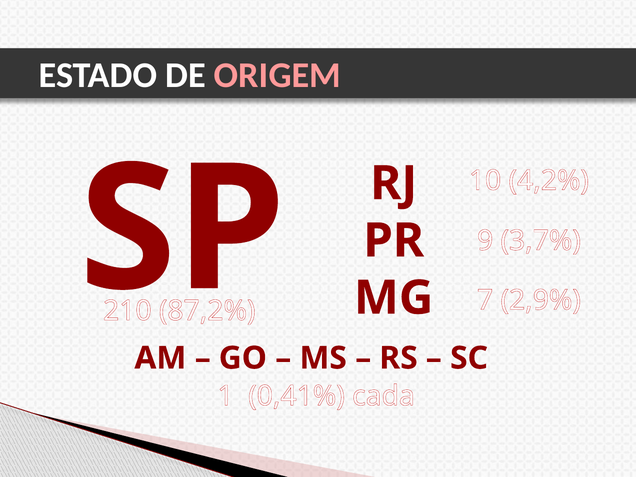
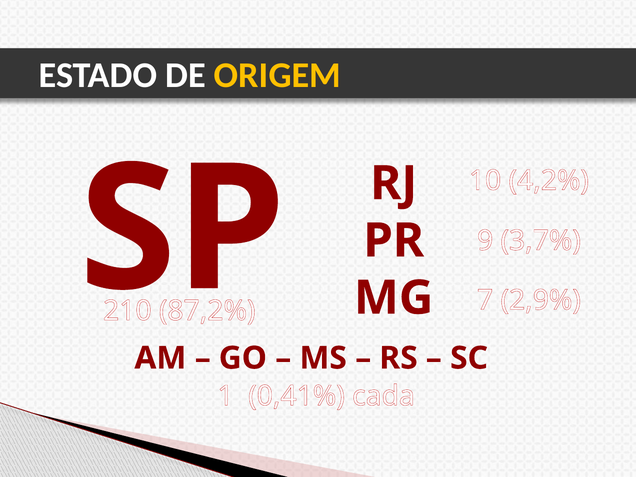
ORIGEM colour: pink -> yellow
